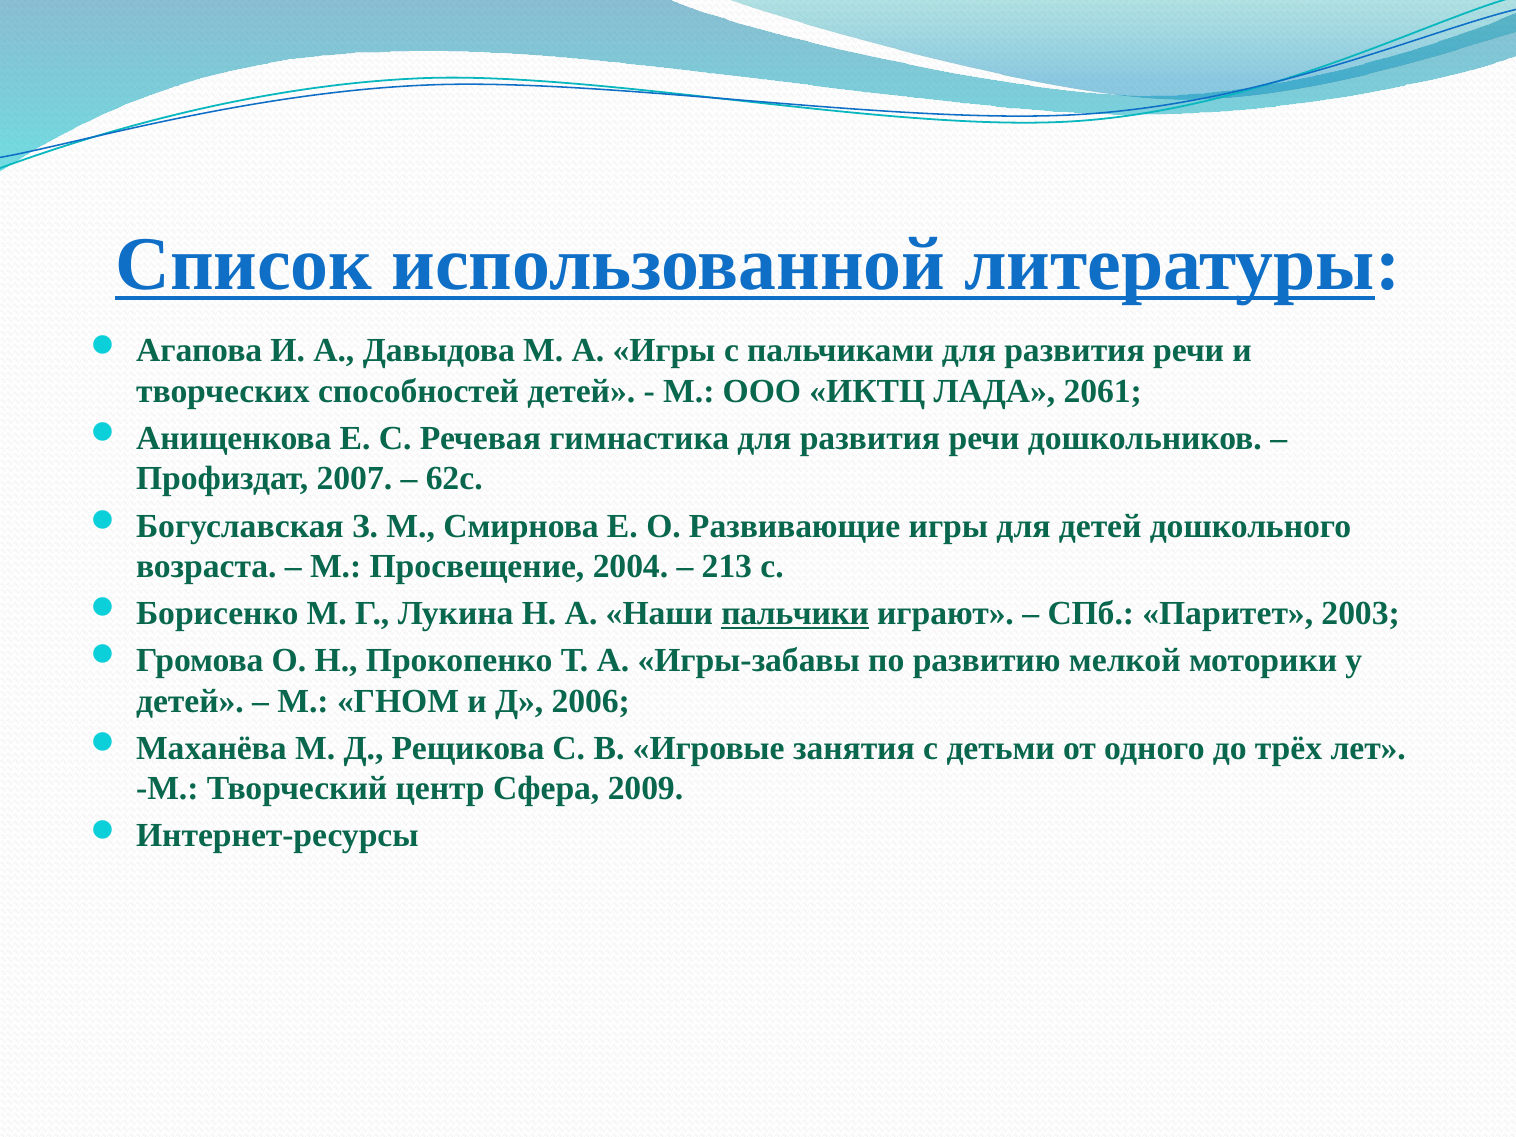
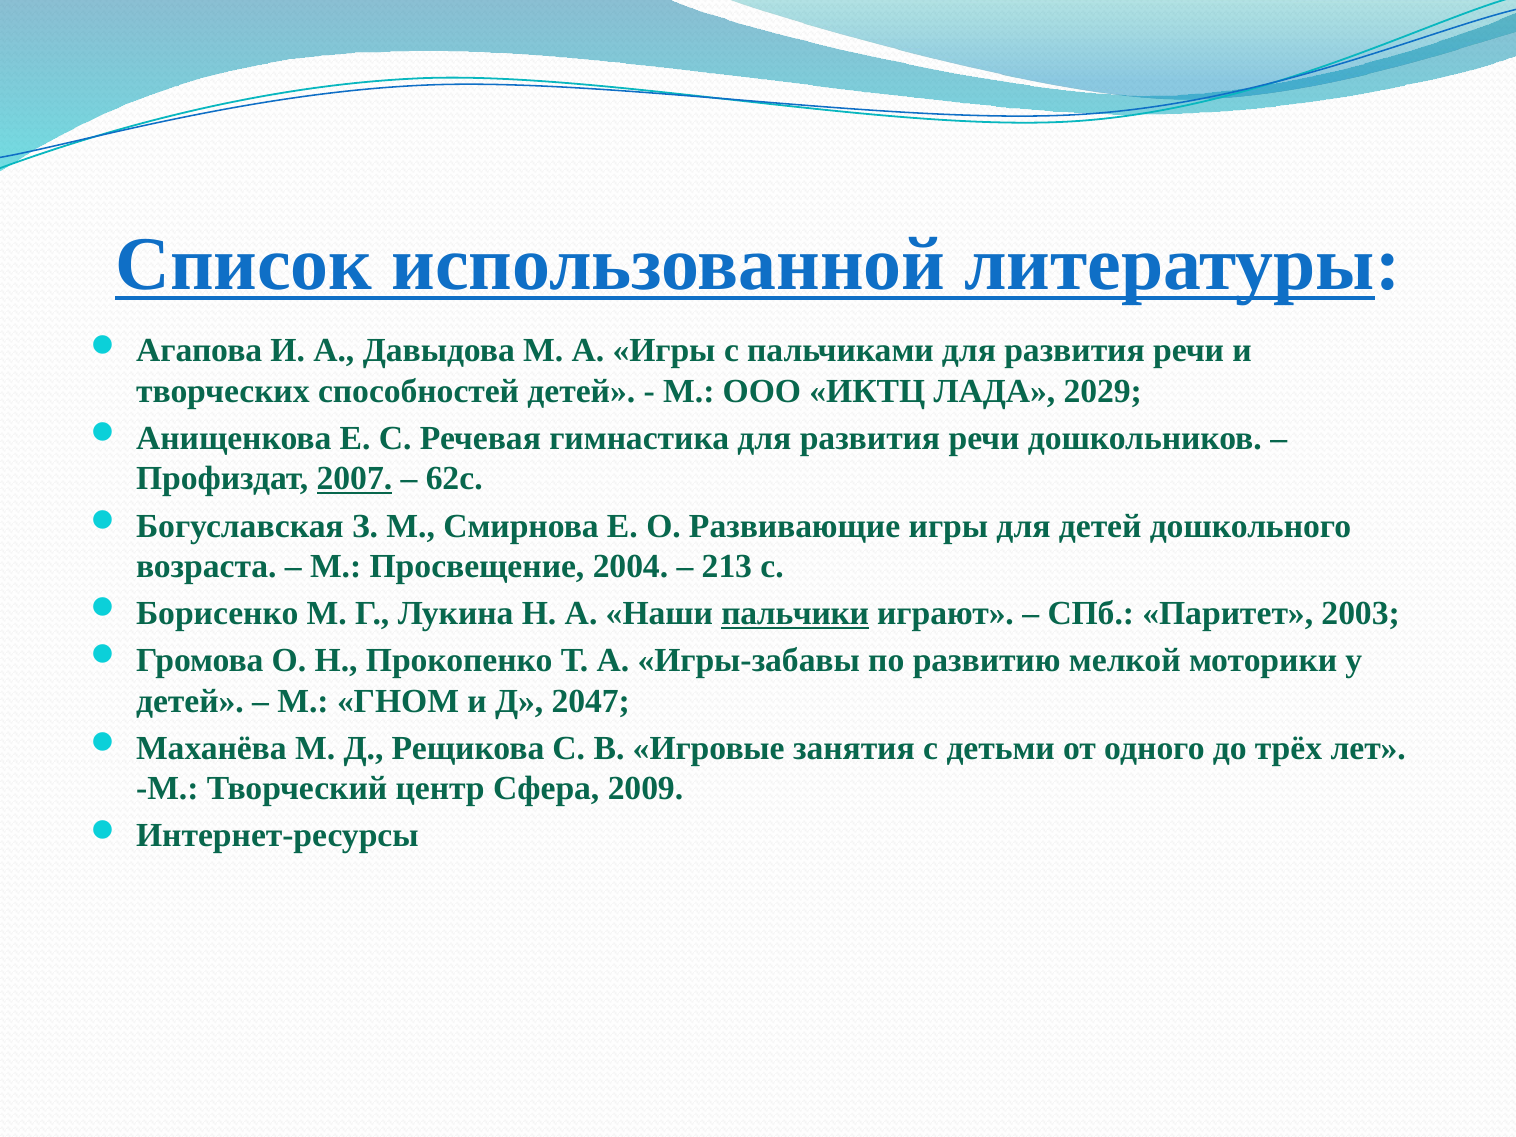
2061: 2061 -> 2029
2007 underline: none -> present
2006: 2006 -> 2047
